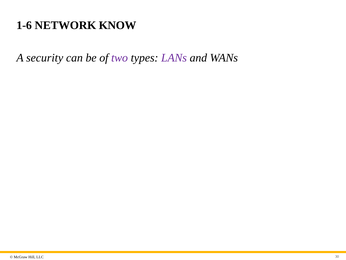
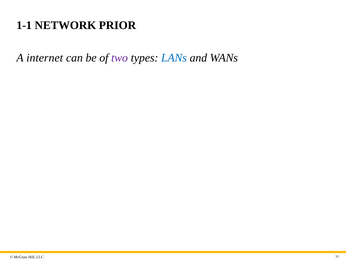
1-6: 1-6 -> 1-1
KNOW: KNOW -> PRIOR
security: security -> internet
LANs colour: purple -> blue
